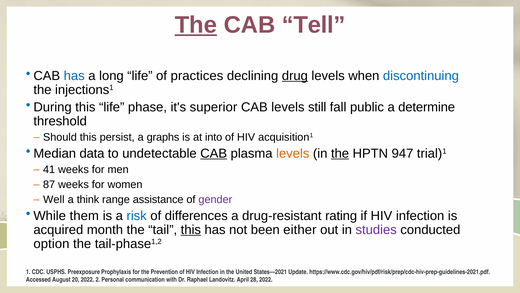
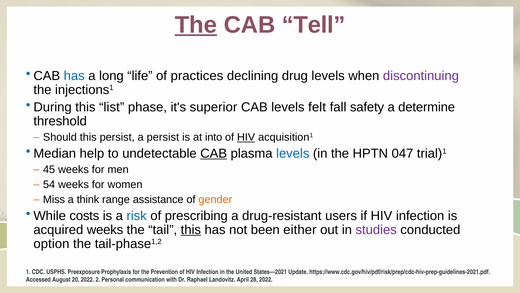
drug underline: present -> none
discontinuing colour: blue -> purple
this life: life -> list
still: still -> felt
public: public -> safety
a graphs: graphs -> persist
HIV at (246, 137) underline: none -> present
data: data -> help
levels at (293, 153) colour: orange -> blue
the at (340, 153) underline: present -> none
947: 947 -> 047
41: 41 -> 45
87: 87 -> 54
Well: Well -> Miss
gender colour: purple -> orange
them: them -> costs
differences: differences -> prescribing
rating: rating -> users
acquired month: month -> weeks
